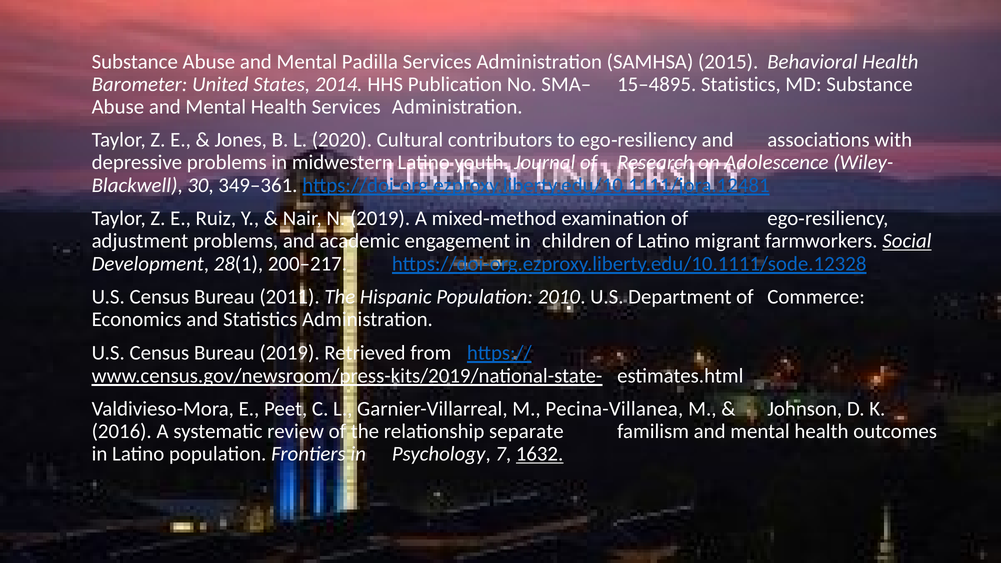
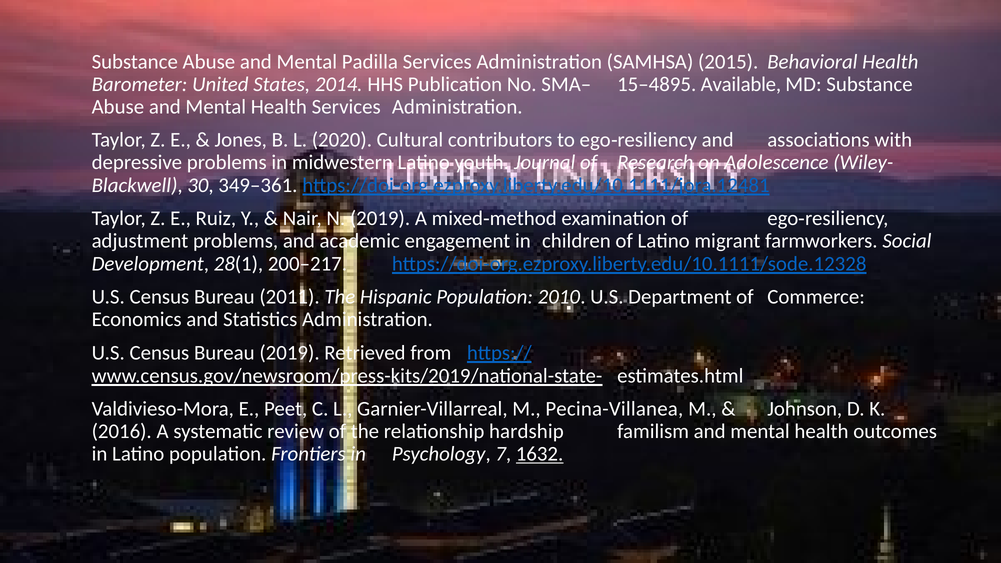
15–4895 Statistics: Statistics -> Available
Social underline: present -> none
separate: separate -> hardship
